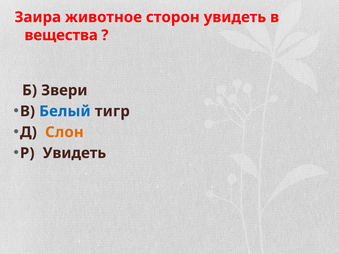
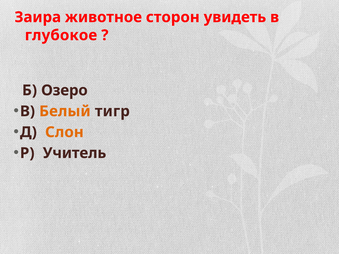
вещества: вещества -> глубокое
Звери: Звери -> Озеро
Белый colour: blue -> orange
Р Увидеть: Увидеть -> Учитель
